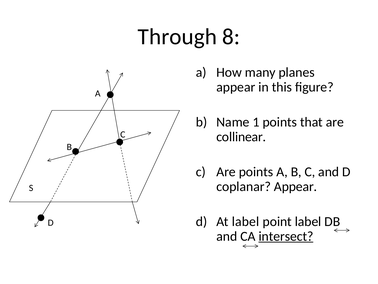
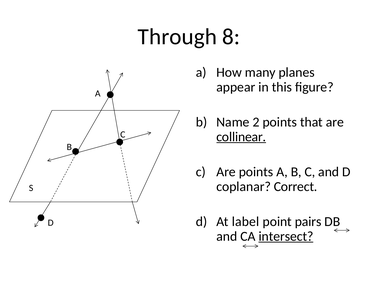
1: 1 -> 2
collinear underline: none -> present
coplanar Appear: Appear -> Correct
point label: label -> pairs
